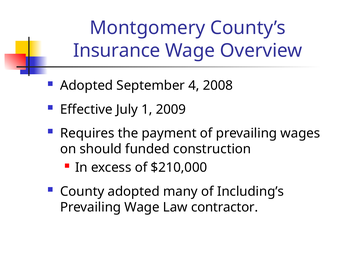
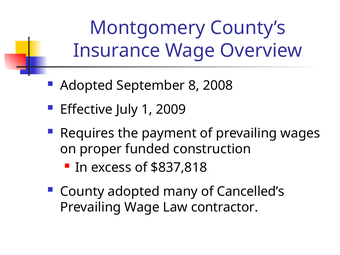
4: 4 -> 8
should: should -> proper
$210,000: $210,000 -> $837,818
Including’s: Including’s -> Cancelled’s
